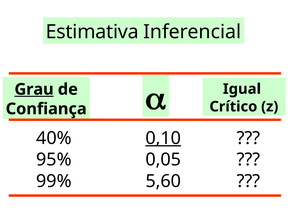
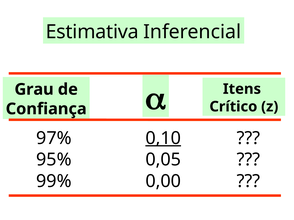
Grau underline: present -> none
Igual: Igual -> Itens
40%: 40% -> 97%
5,60: 5,60 -> 0,00
